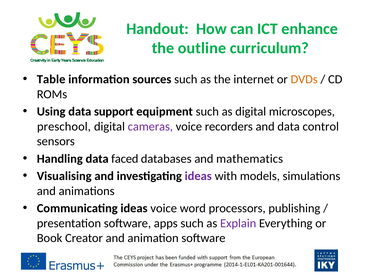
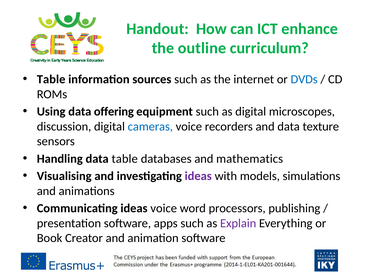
DVDs colour: orange -> blue
support: support -> offering
preschool: preschool -> discussion
cameras colour: purple -> blue
control: control -> texture
data faced: faced -> table
